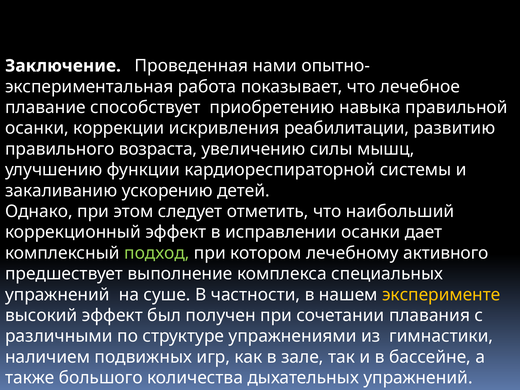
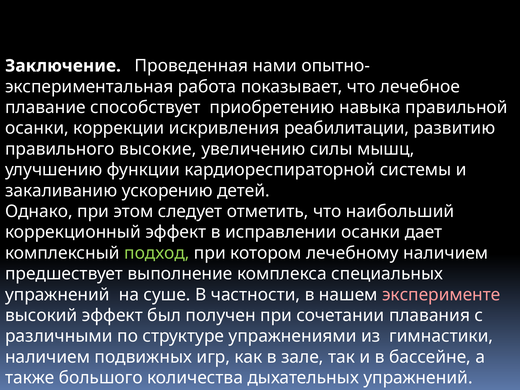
возраста: возраста -> высокие
лечебному активного: активного -> наличием
эксперименте colour: yellow -> pink
